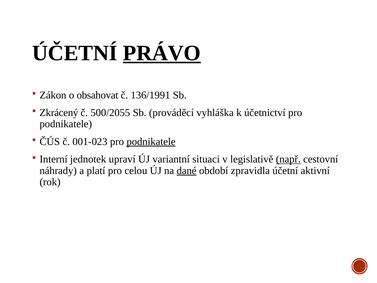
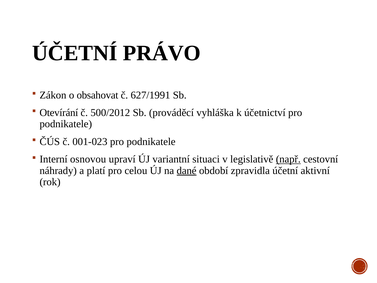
PRÁVO underline: present -> none
136/1991: 136/1991 -> 627/1991
Zkrácený: Zkrácený -> Otevírání
500/2055: 500/2055 -> 500/2012
podnikatele at (151, 141) underline: present -> none
jednotek: jednotek -> osnovou
